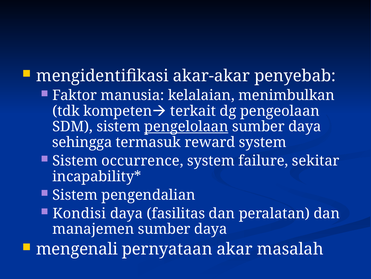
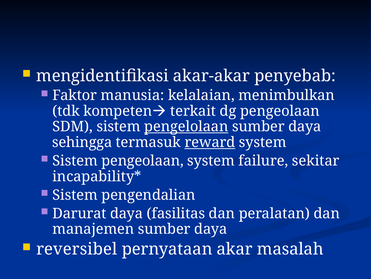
reward underline: none -> present
Sistem occurrence: occurrence -> pengeolaan
Kondisi: Kondisi -> Darurat
mengenali: mengenali -> reversibel
